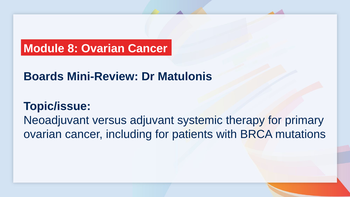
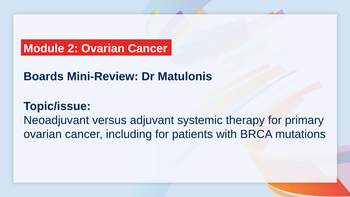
8: 8 -> 2
